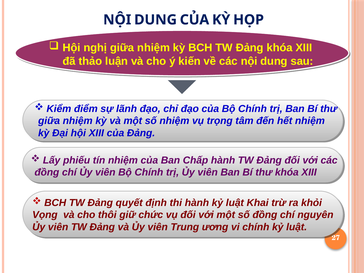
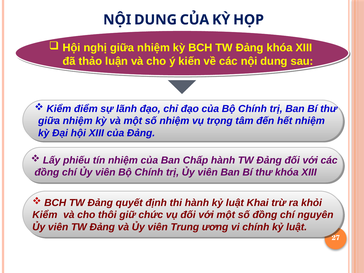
Vọng at (45, 215): Vọng -> Kiểm
